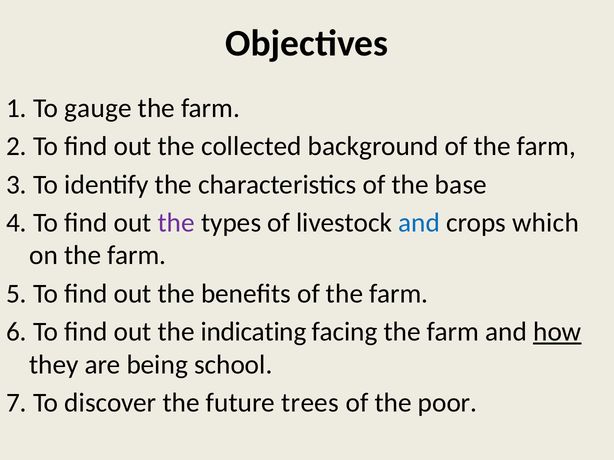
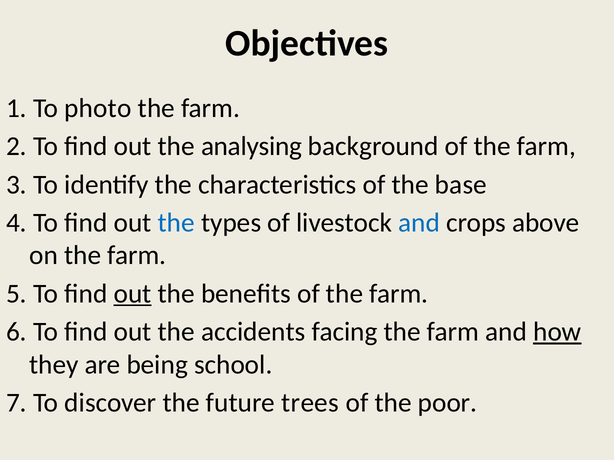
gauge: gauge -> photo
collected: collected -> analysing
the at (176, 223) colour: purple -> blue
which: which -> above
out at (133, 294) underline: none -> present
indicating: indicating -> accidents
